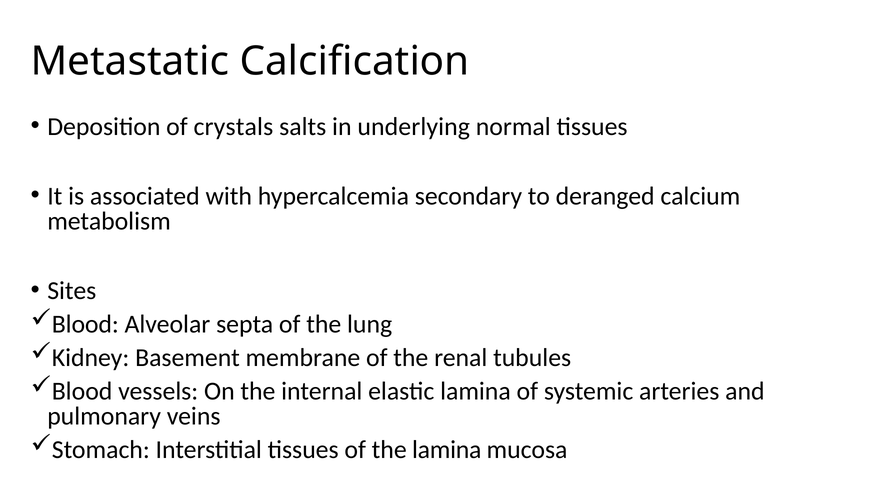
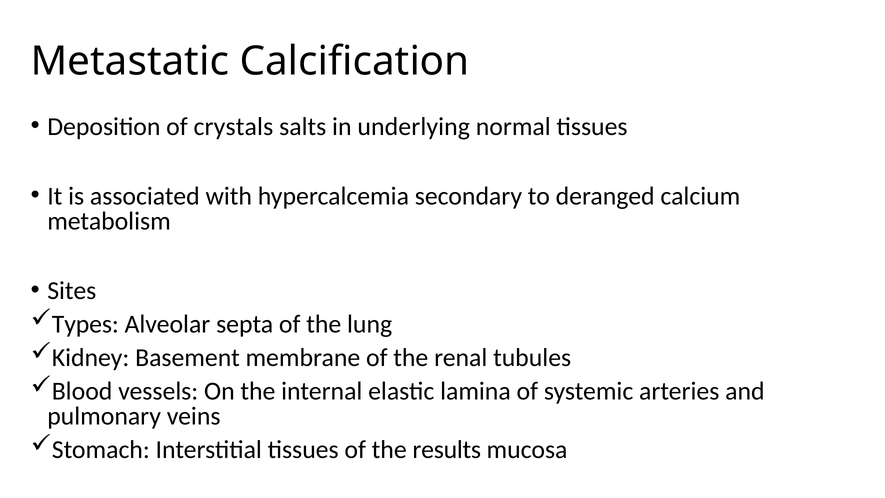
Blood at (85, 324): Blood -> Types
the lamina: lamina -> results
